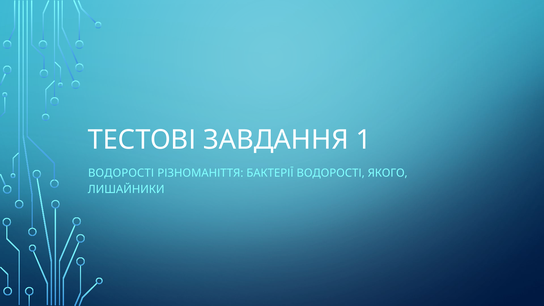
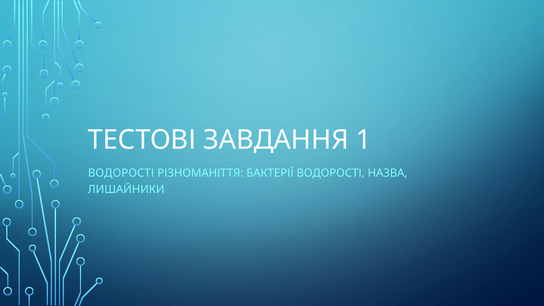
ЯКОГО: ЯКОГО -> НАЗВА
